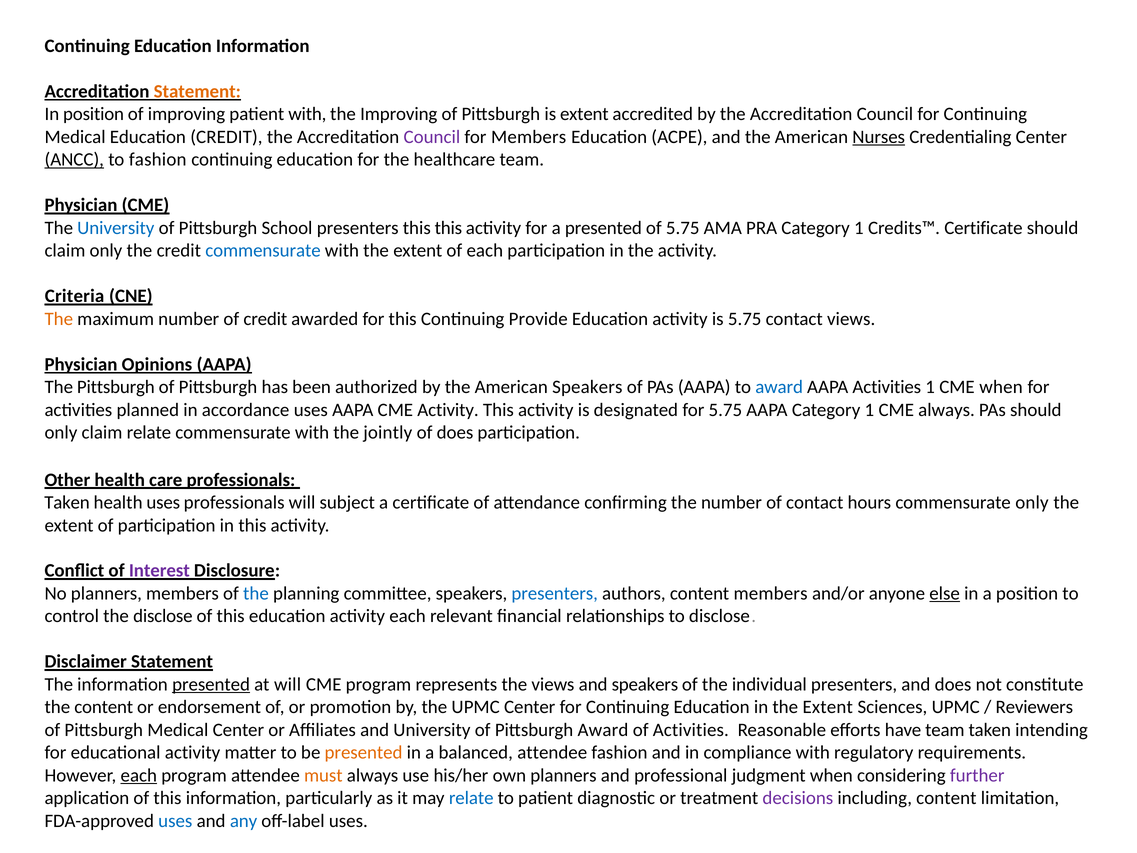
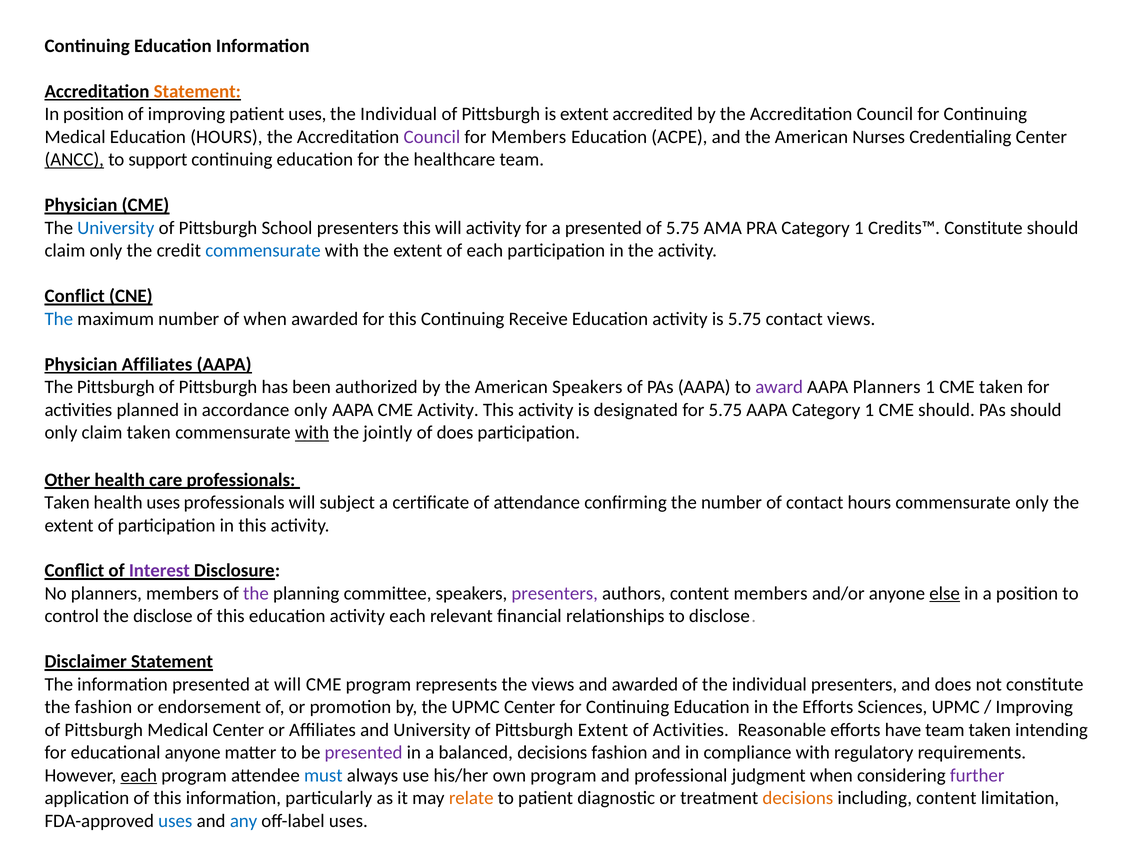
patient with: with -> uses
Improving at (399, 114): Improving -> Individual
Education CREDIT: CREDIT -> HOURS
Nurses underline: present -> none
to fashion: fashion -> support
this this: this -> will
Credits™ Certificate: Certificate -> Constitute
Criteria at (75, 296): Criteria -> Conflict
The at (59, 319) colour: orange -> blue
of credit: credit -> when
Provide: Provide -> Receive
Physician Opinions: Opinions -> Affiliates
award at (779, 387) colour: blue -> purple
AAPA Activities: Activities -> Planners
CME when: when -> taken
accordance uses: uses -> only
CME always: always -> should
claim relate: relate -> taken
with at (312, 433) underline: none -> present
the at (256, 593) colour: blue -> purple
presenters at (555, 593) colour: blue -> purple
presented at (211, 684) underline: present -> none
and speakers: speakers -> awarded
the content: content -> fashion
in the Extent: Extent -> Efforts
Reviewers at (1034, 707): Reviewers -> Improving
Pittsburgh Award: Award -> Extent
educational activity: activity -> anyone
presented at (364, 752) colour: orange -> purple
balanced attendee: attendee -> decisions
must colour: orange -> blue
own planners: planners -> program
relate at (471, 798) colour: blue -> orange
decisions at (798, 798) colour: purple -> orange
